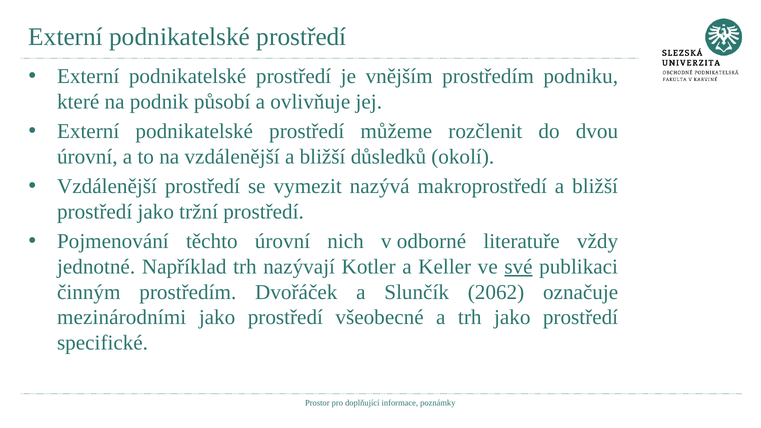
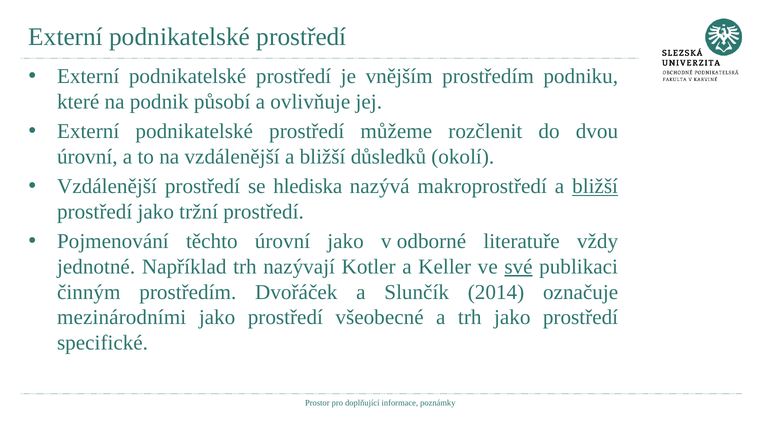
vymezit: vymezit -> hlediska
bližší at (595, 186) underline: none -> present
úrovní nich: nich -> jako
2062: 2062 -> 2014
